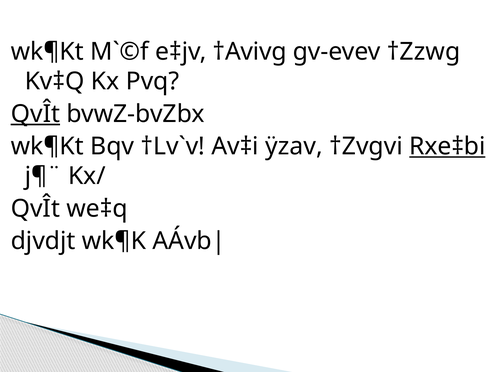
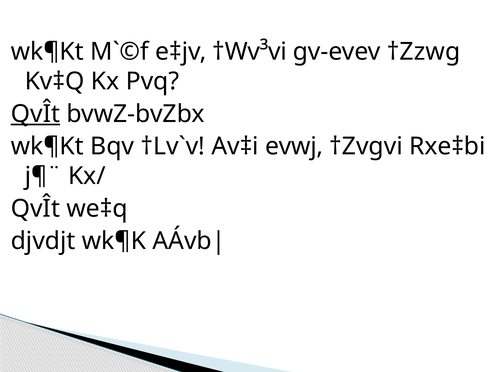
†Avivg: †Avivg -> †Wv³vi
ÿzav: ÿzav -> evwj
Rxe‡bi underline: present -> none
